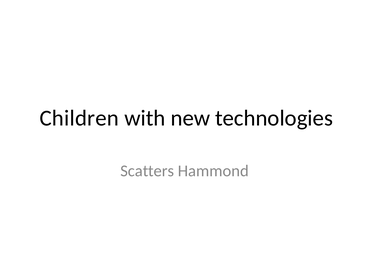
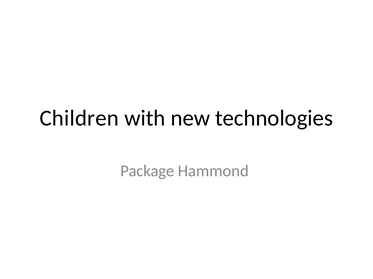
Scatters: Scatters -> Package
